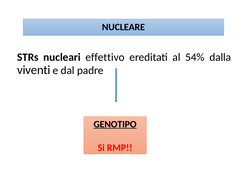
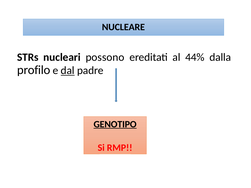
effettivo: effettivo -> possono
54%: 54% -> 44%
viventi: viventi -> profilo
dal underline: none -> present
